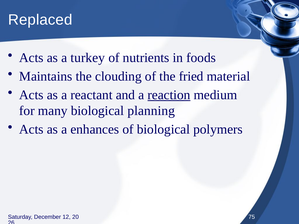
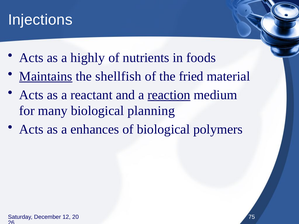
Replaced: Replaced -> Injections
turkey: turkey -> highly
Maintains underline: none -> present
clouding: clouding -> shellfish
